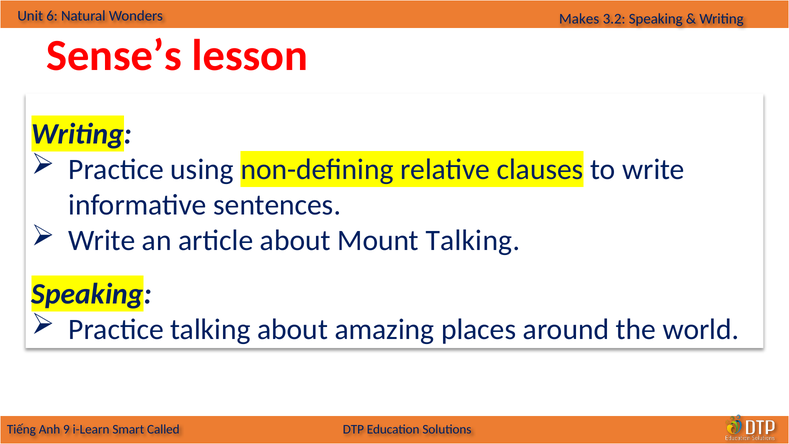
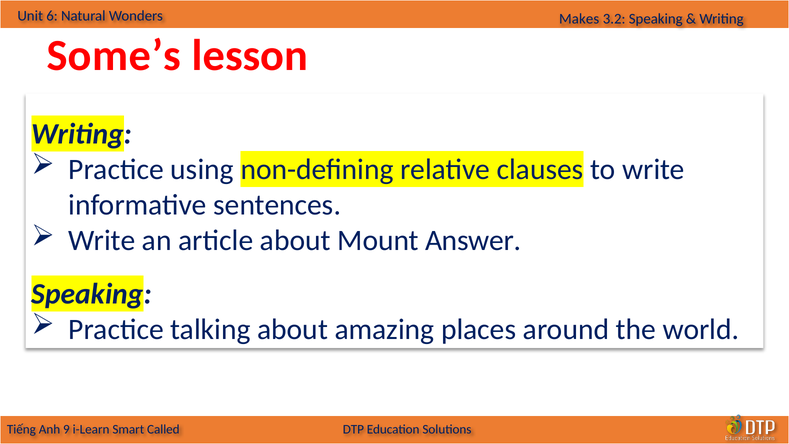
Sense’s: Sense’s -> Some’s
Mount Talking: Talking -> Answer
